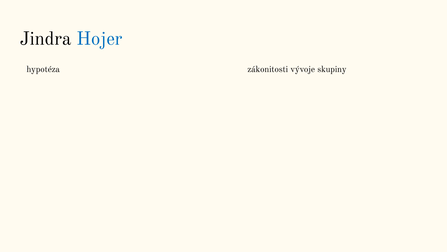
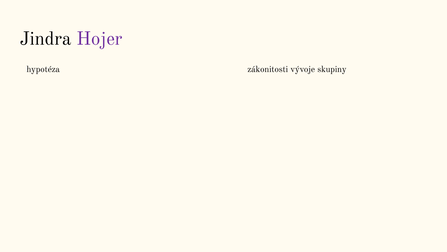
Hojer colour: blue -> purple
